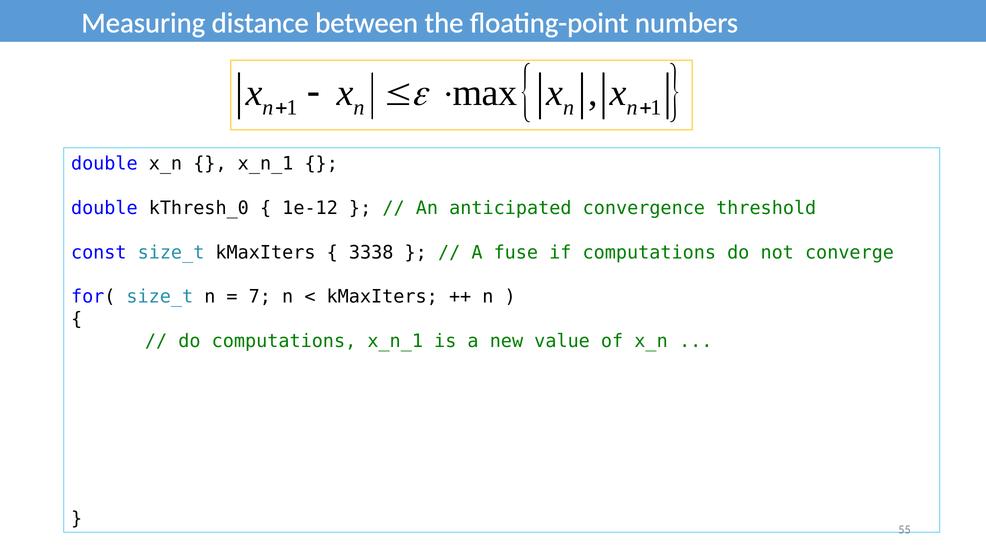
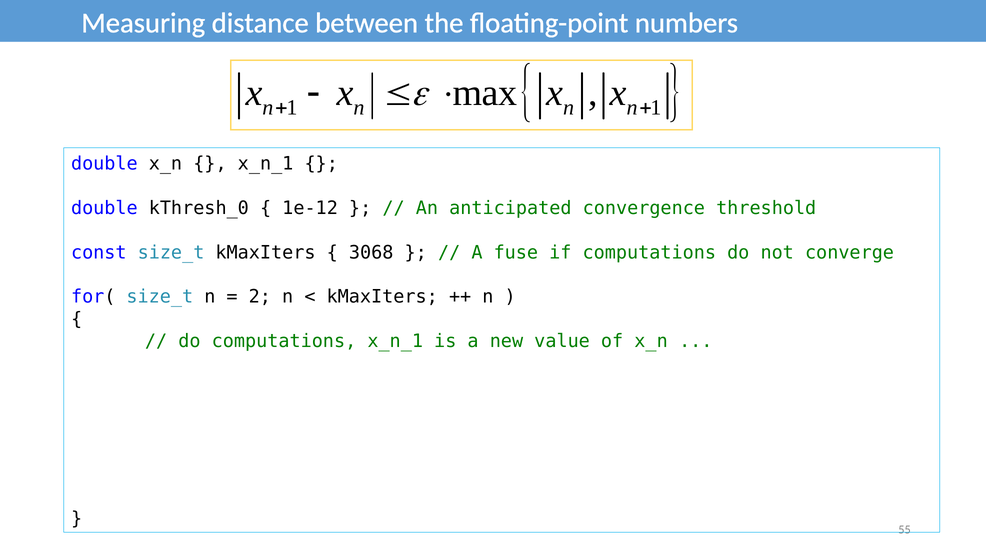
3338: 3338 -> 3068
7: 7 -> 2
